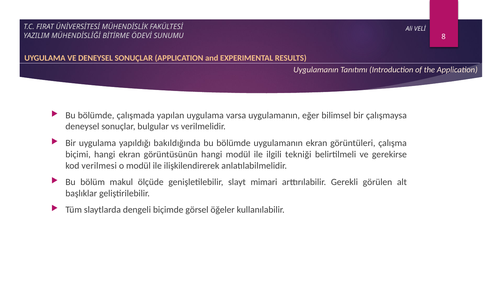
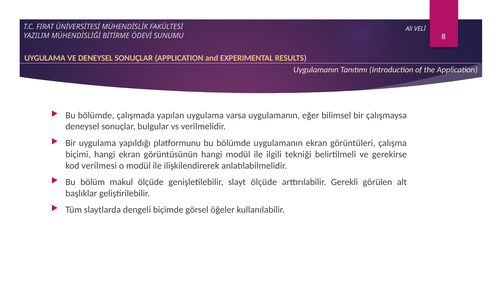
bakıldığında: bakıldığında -> platformunu
slayt mimari: mimari -> ölçüde
